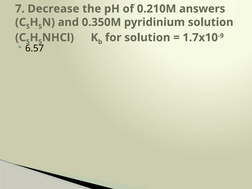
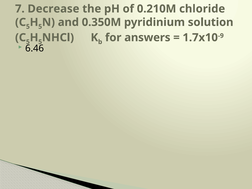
answers: answers -> chloride
for solution: solution -> answers
6.57: 6.57 -> 6.46
